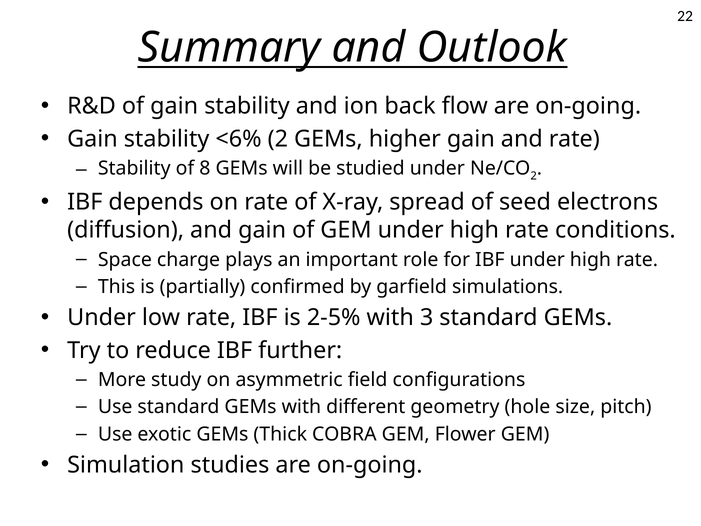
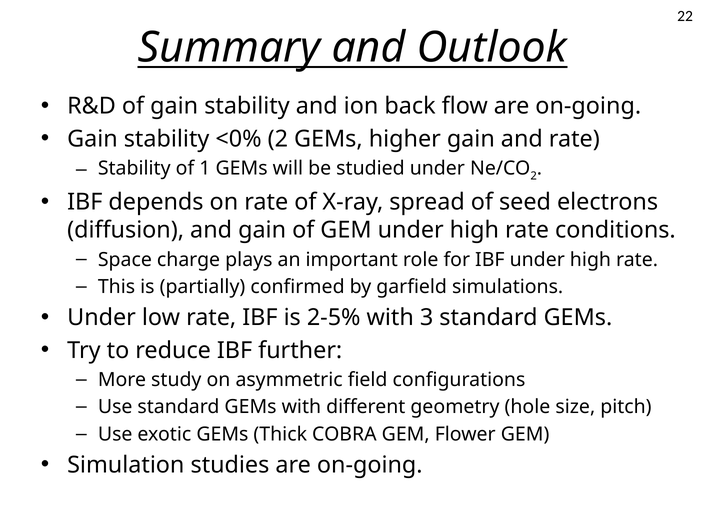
<6%: <6% -> <0%
8: 8 -> 1
